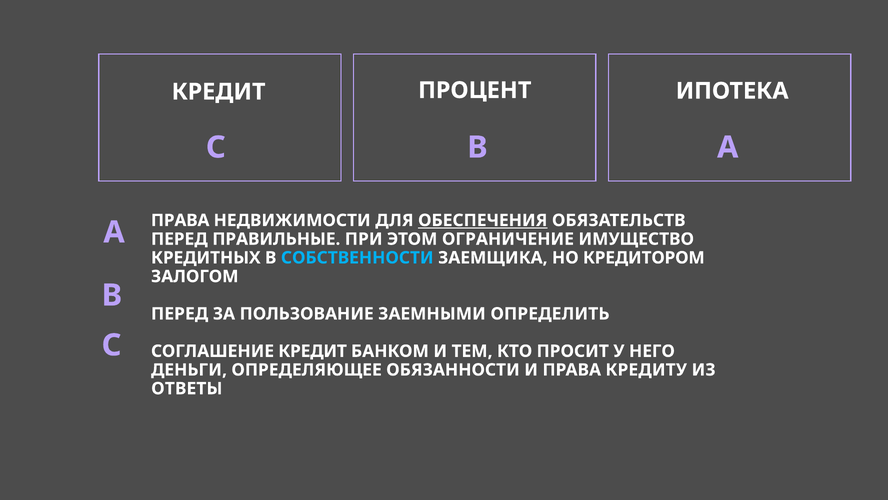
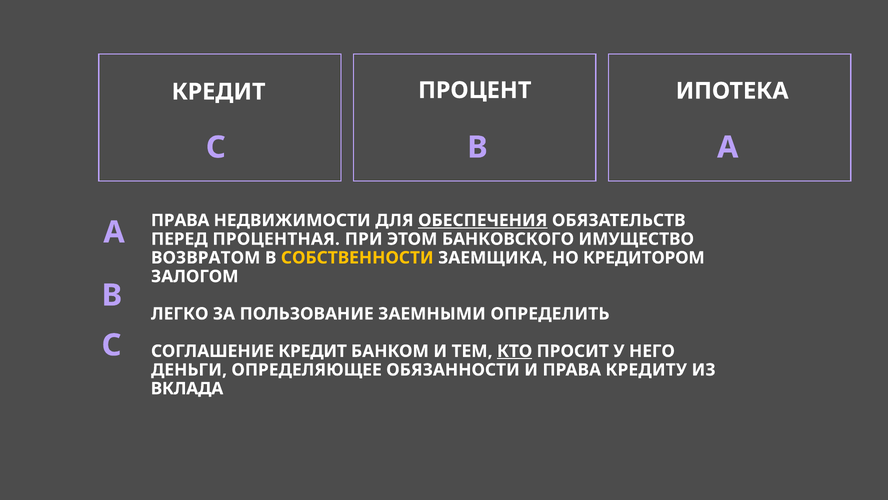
ПРАВИЛЬНЫЕ: ПРАВИЛЬНЫЕ -> ПРОЦЕНТНАЯ
ОГРАНИЧЕНИЕ: ОГРАНИЧЕНИЕ -> БАНКОВСКОГО
КРЕДИТНЫХ: КРЕДИТНЫХ -> ВОЗВРАТОМ
СОБСТВЕННОСТИ colour: light blue -> yellow
ПЕРЕД at (180, 314): ПЕРЕД -> ЛЕГКО
КТО underline: none -> present
ОТВЕТЫ: ОТВЕТЫ -> ВКЛАДА
